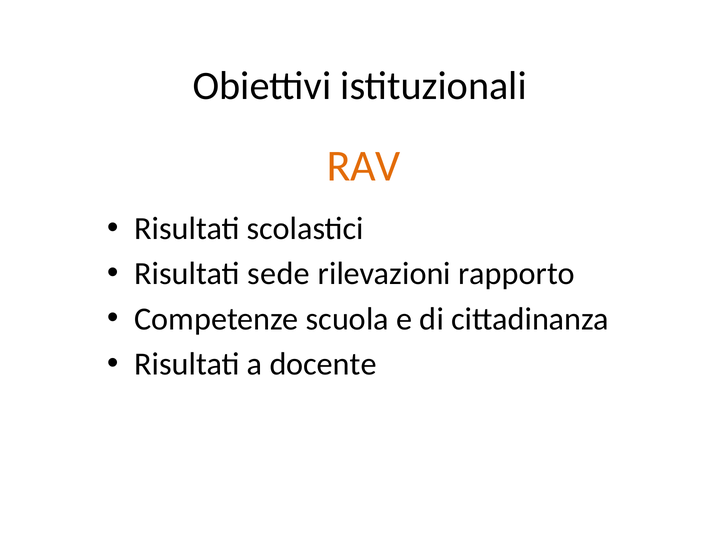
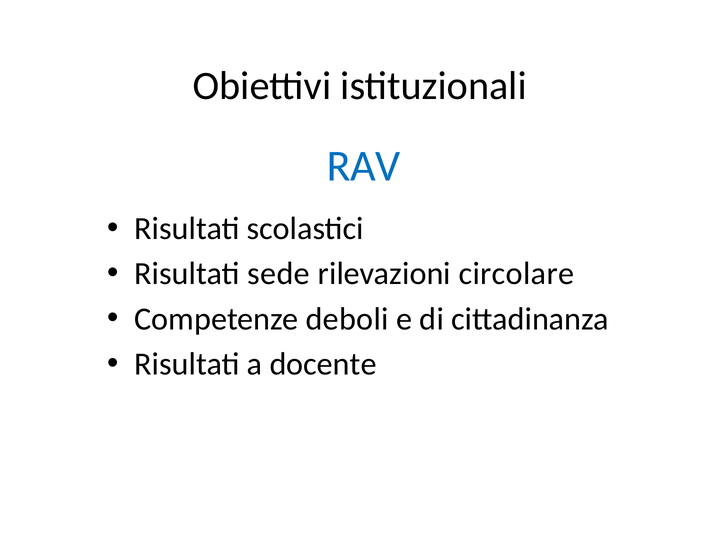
RAV colour: orange -> blue
rapporto: rapporto -> circolare
scuola: scuola -> deboli
